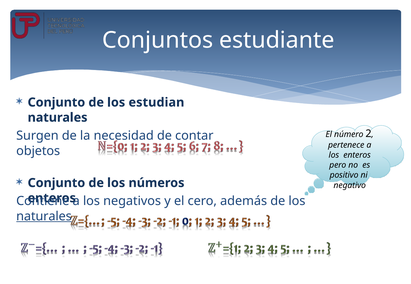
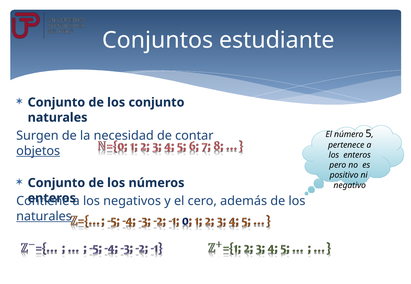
los estudian: estudian -> conjunto
2: 2 -> 5
objetos underline: none -> present
